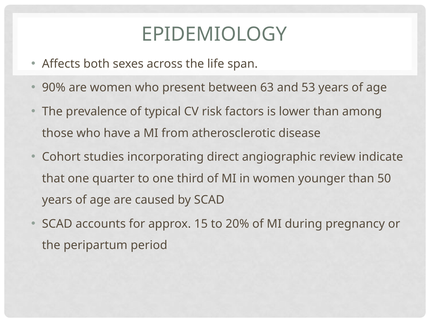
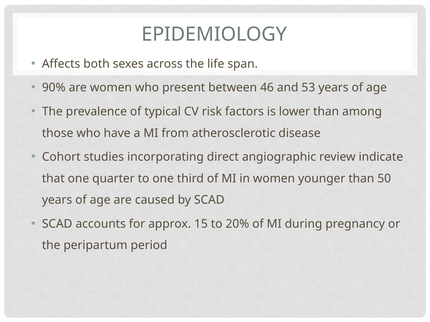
63: 63 -> 46
